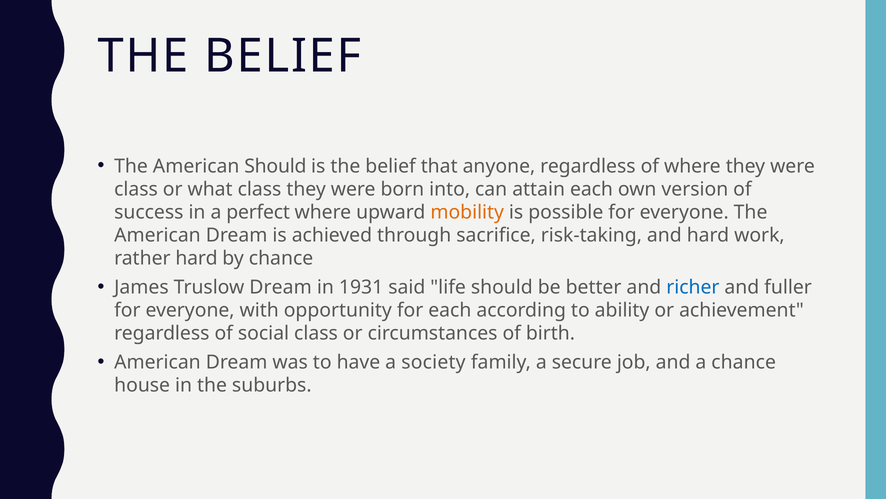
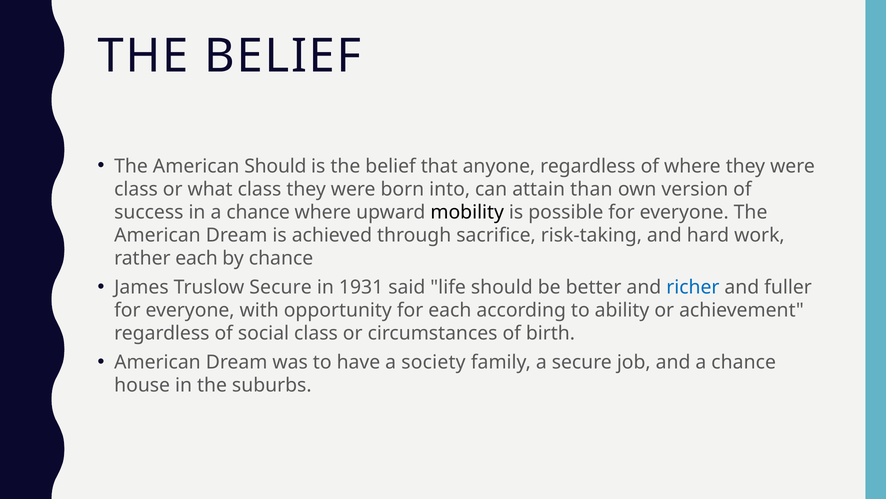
attain each: each -> than
in a perfect: perfect -> chance
mobility colour: orange -> black
rather hard: hard -> each
Truslow Dream: Dream -> Secure
